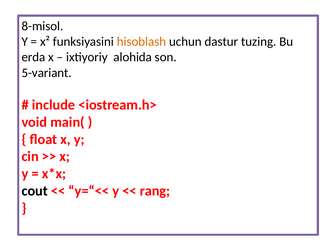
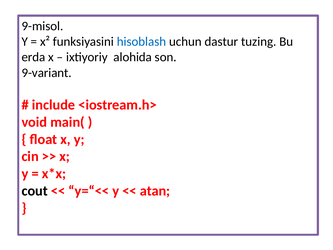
8-misol: 8-misol -> 9-misol
hisoblash colour: orange -> blue
5-variant: 5-variant -> 9-variant
rang: rang -> atan
